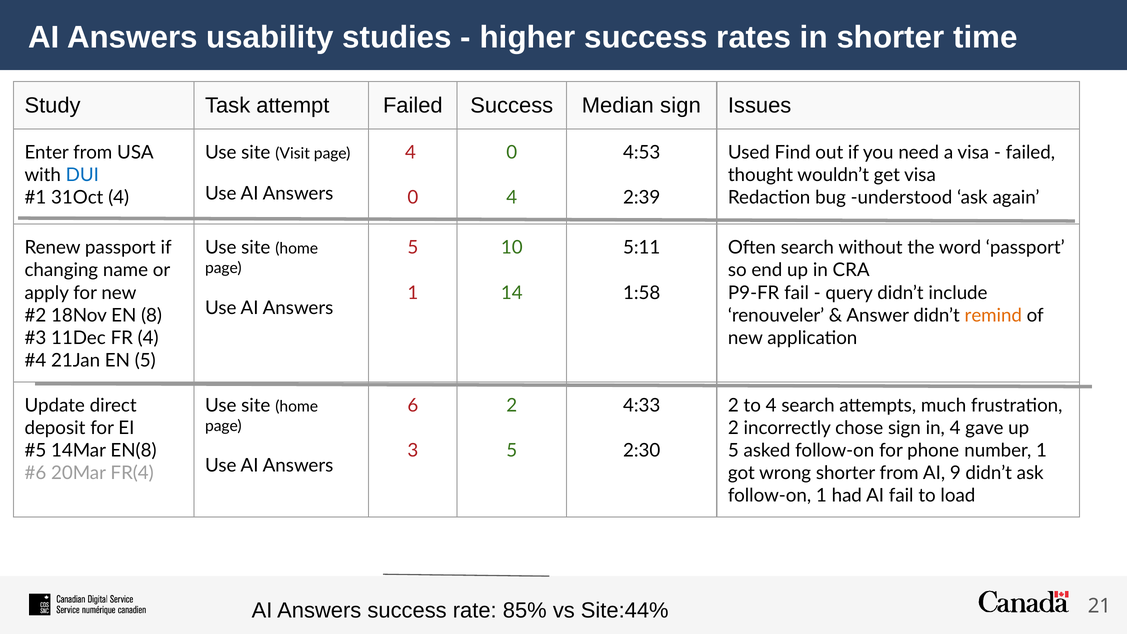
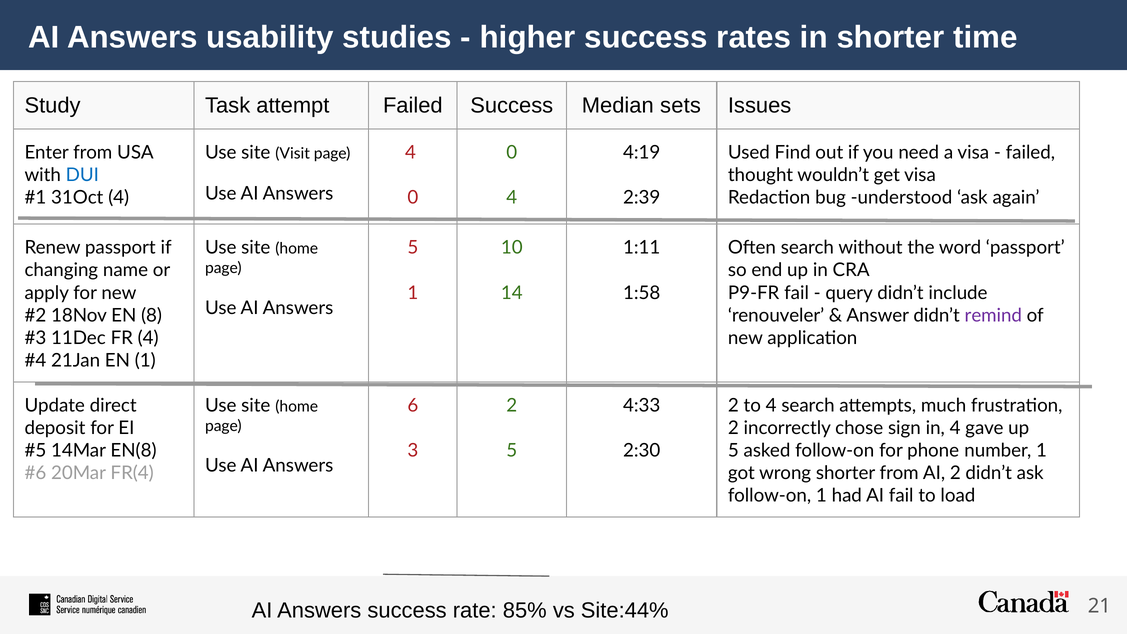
Median sign: sign -> sets
4:53: 4:53 -> 4:19
5:11: 5:11 -> 1:11
remind colour: orange -> purple
EN 5: 5 -> 1
AI 9: 9 -> 2
